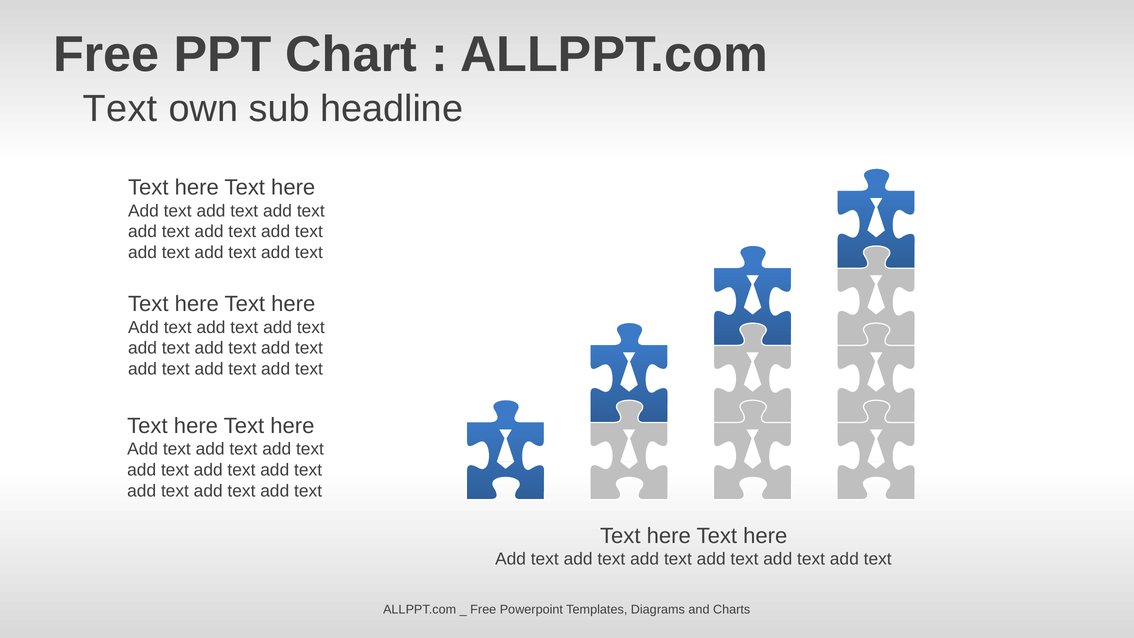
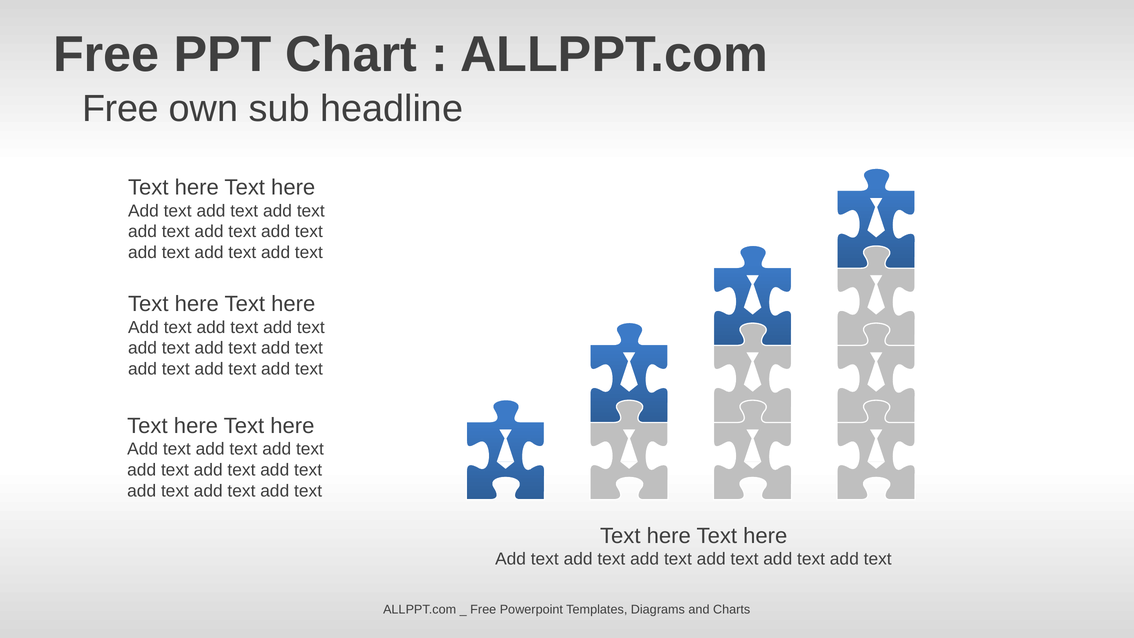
Text at (120, 109): Text -> Free
